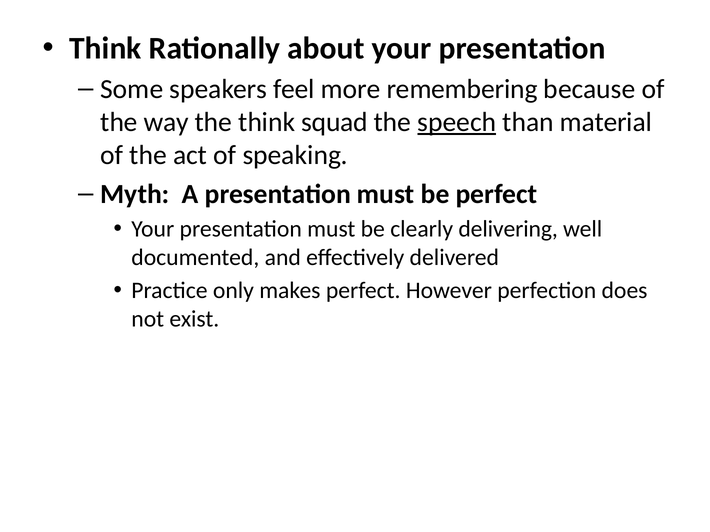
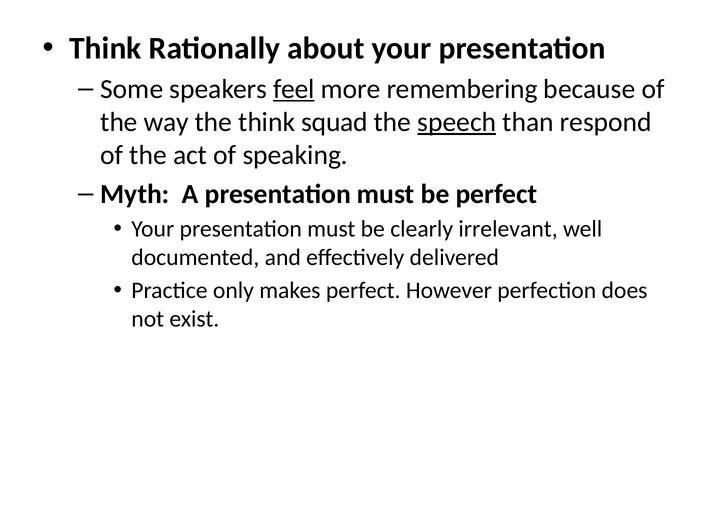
feel underline: none -> present
material: material -> respond
delivering: delivering -> irrelevant
